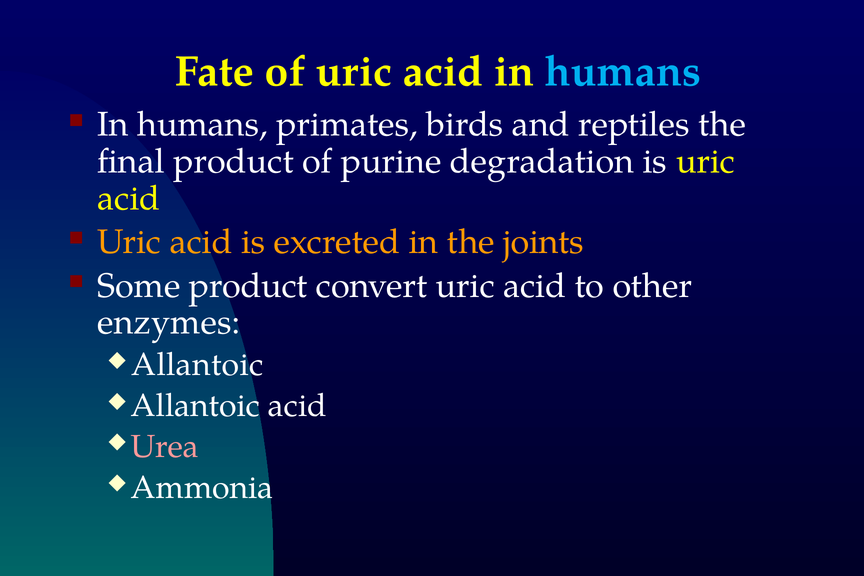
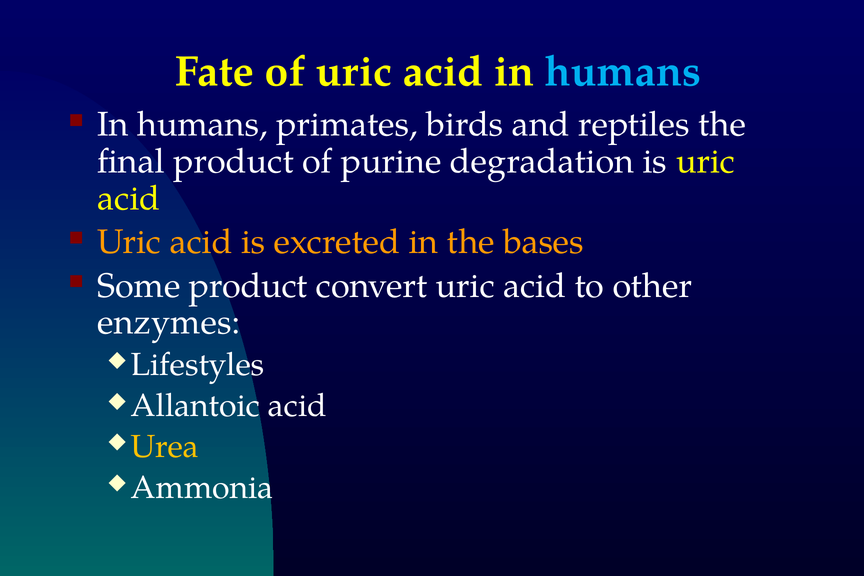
joints: joints -> bases
Allantoic at (197, 365): Allantoic -> Lifestyles
Urea colour: pink -> yellow
